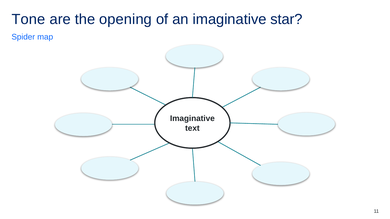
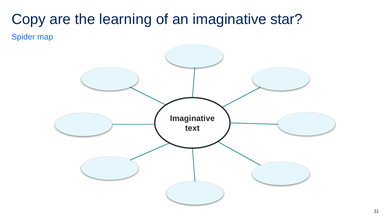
Tone: Tone -> Copy
opening: opening -> learning
